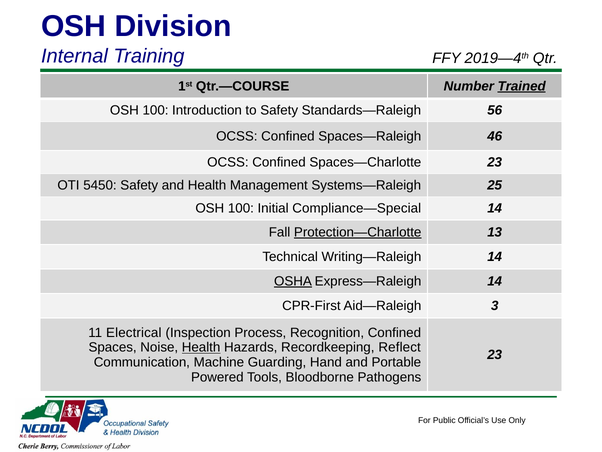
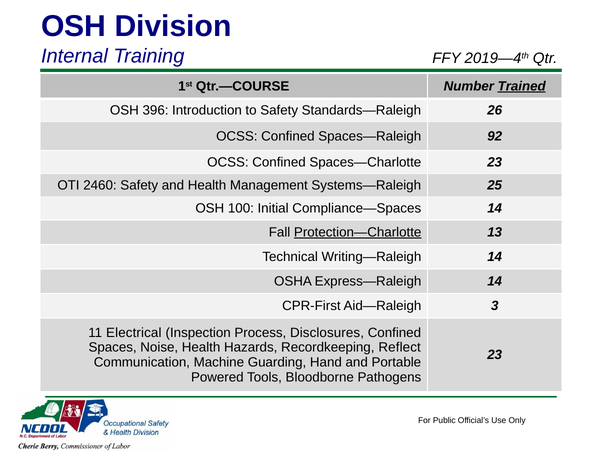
100 at (156, 110): 100 -> 396
56: 56 -> 26
46: 46 -> 92
5450: 5450 -> 2460
Compliance—Special: Compliance—Special -> Compliance—Spaces
OSHA underline: present -> none
Recognition: Recognition -> Disclosures
Health at (201, 347) underline: present -> none
